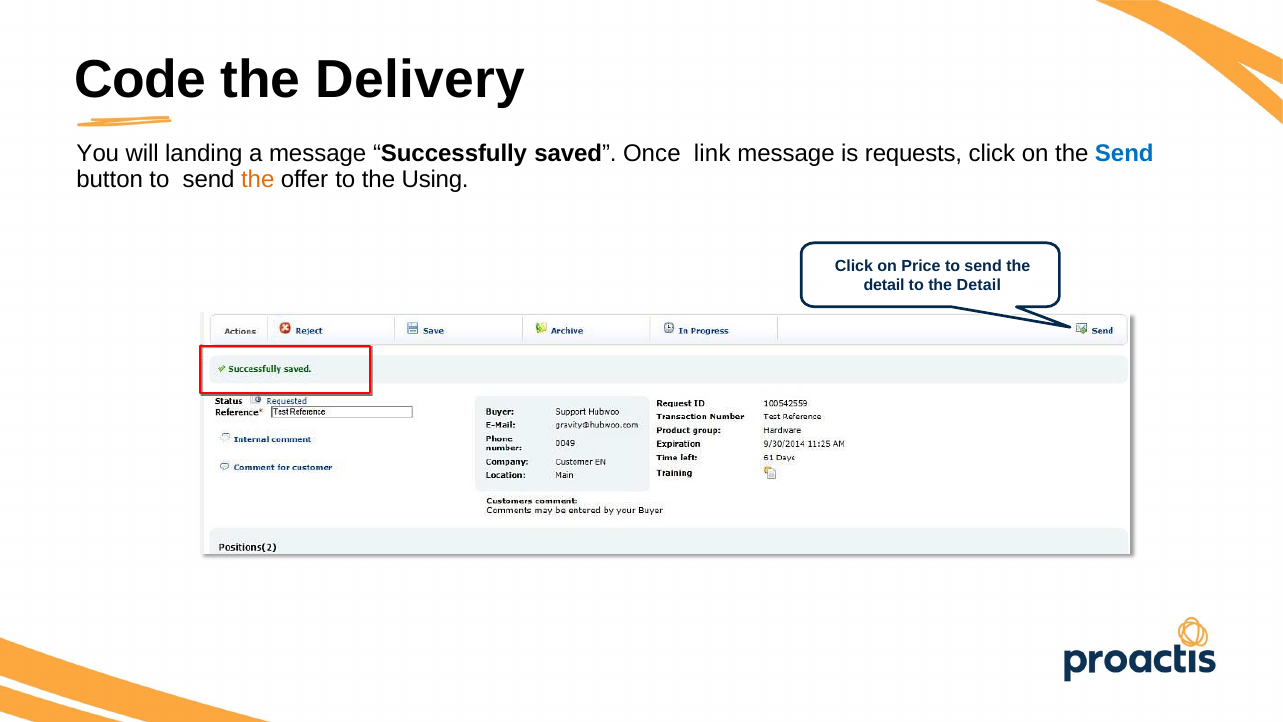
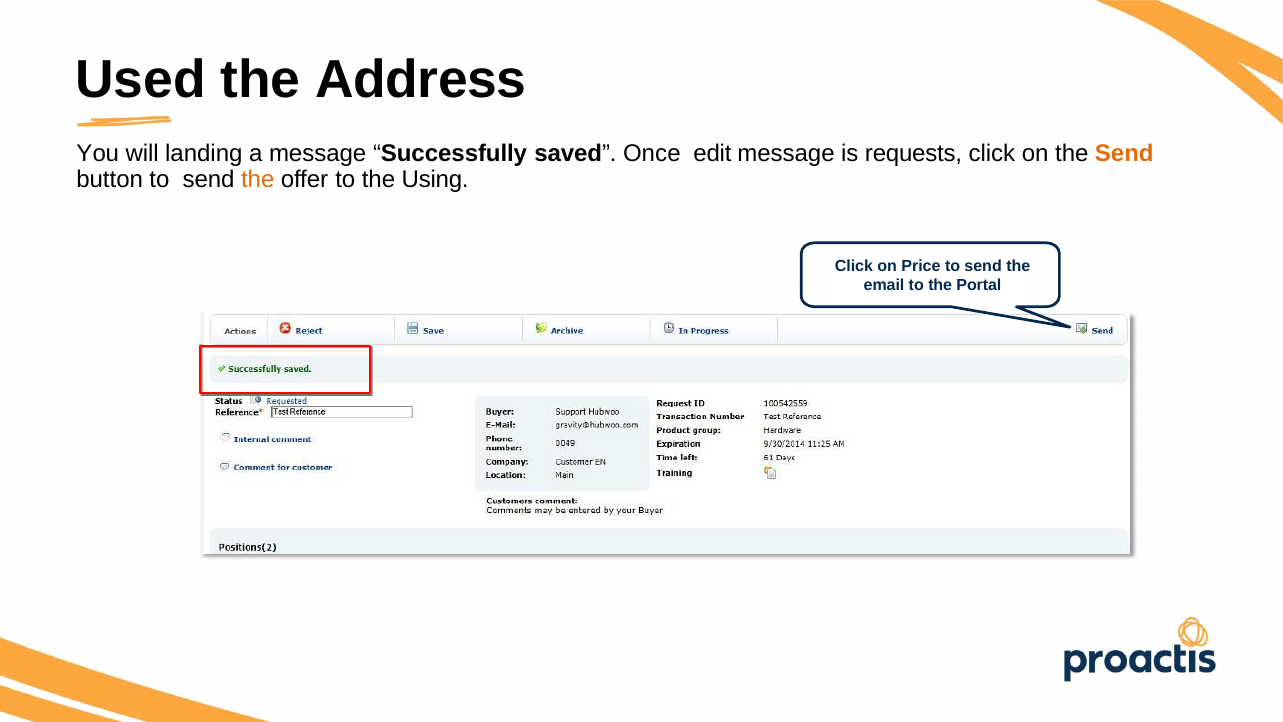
Code: Code -> Used
Delivery: Delivery -> Address
Once link: link -> edit
Send at (1124, 154) colour: blue -> orange
detail at (884, 285): detail -> email
to the Detail: Detail -> Portal
